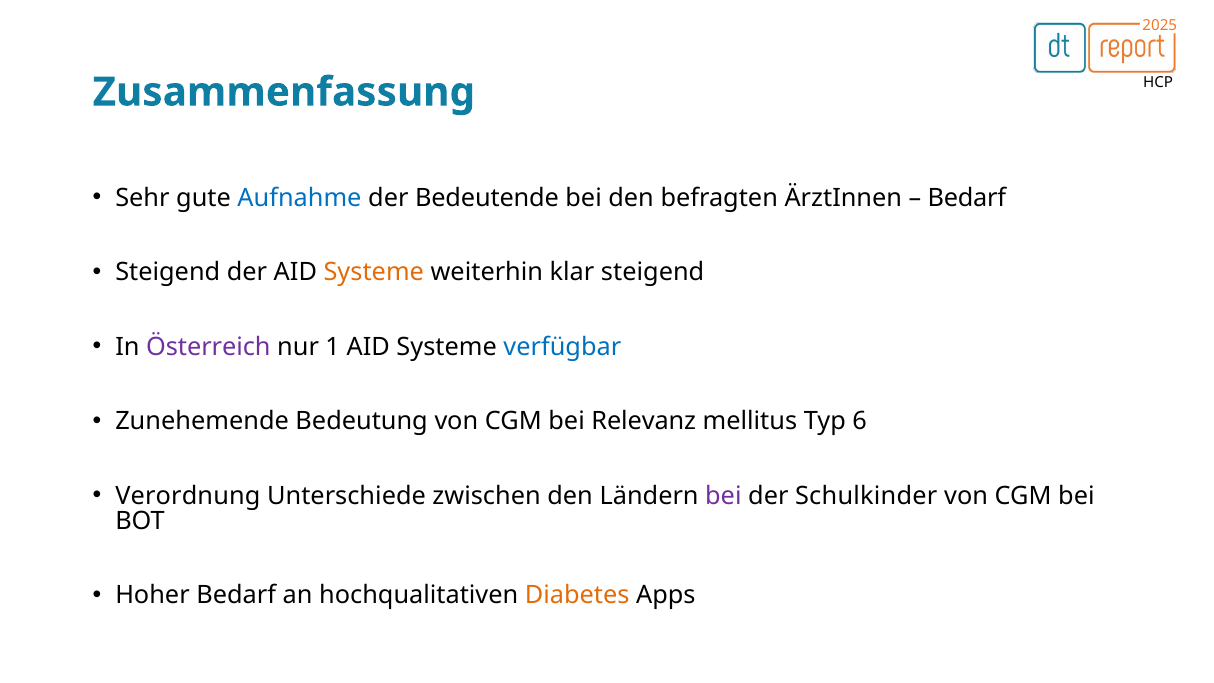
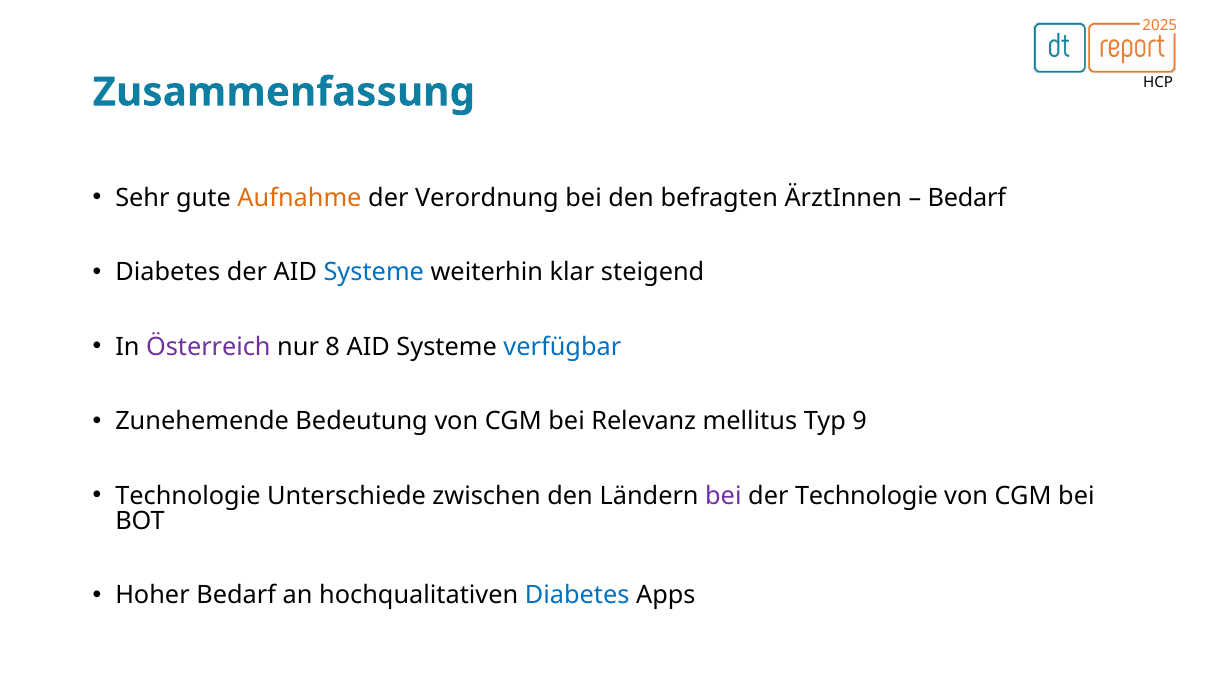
Aufnahme colour: blue -> orange
Bedeutende: Bedeutende -> Verordnung
Steigend at (168, 272): Steigend -> Diabetes
Systeme at (374, 272) colour: orange -> blue
1: 1 -> 8
6: 6 -> 9
Verordnung at (188, 496): Verordnung -> Technologie
der Schulkinder: Schulkinder -> Technologie
Diabetes at (577, 595) colour: orange -> blue
